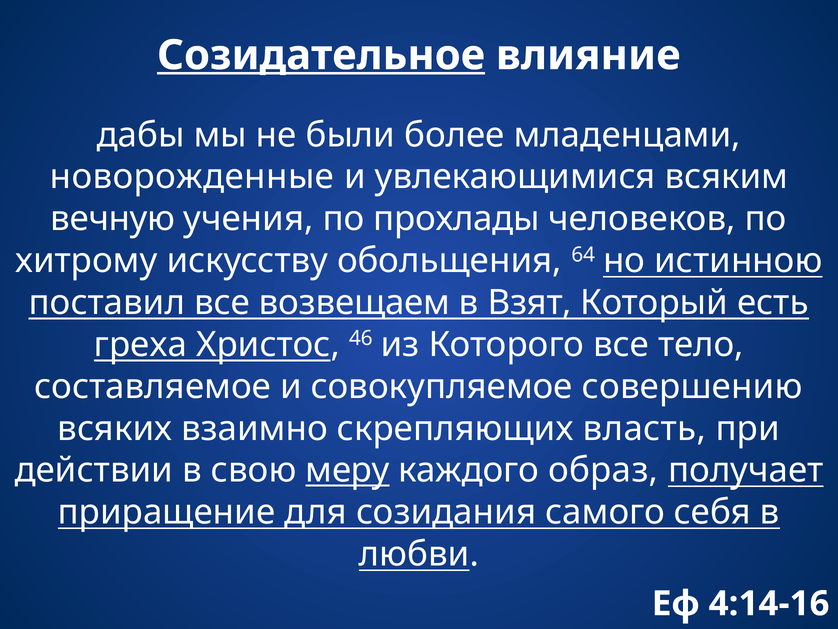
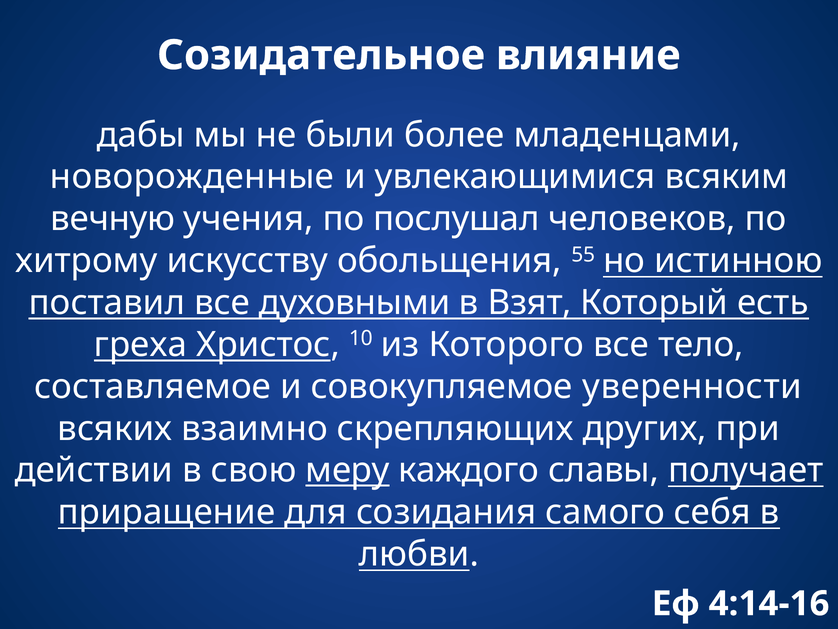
Созидательное underline: present -> none
прохлады: прохлады -> послушал
64: 64 -> 55
возвещаем: возвещаем -> духовными
46: 46 -> 10
совершению: совершению -> уверенности
власть: власть -> других
образ: образ -> славы
